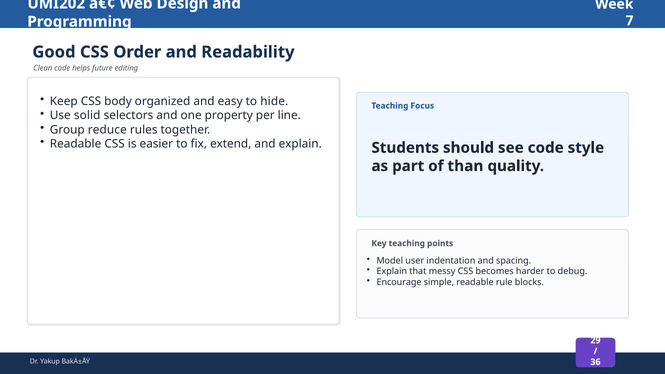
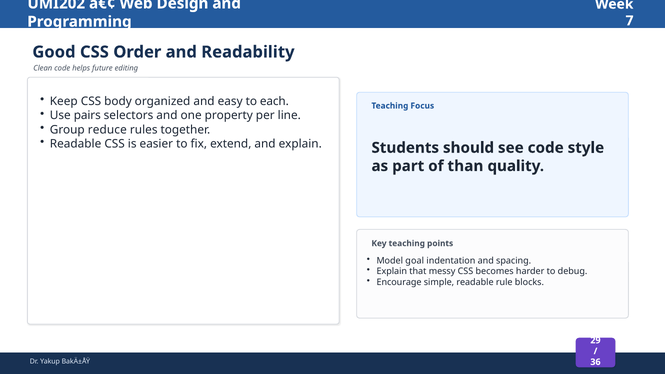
hide: hide -> each
solid: solid -> pairs
user: user -> goal
